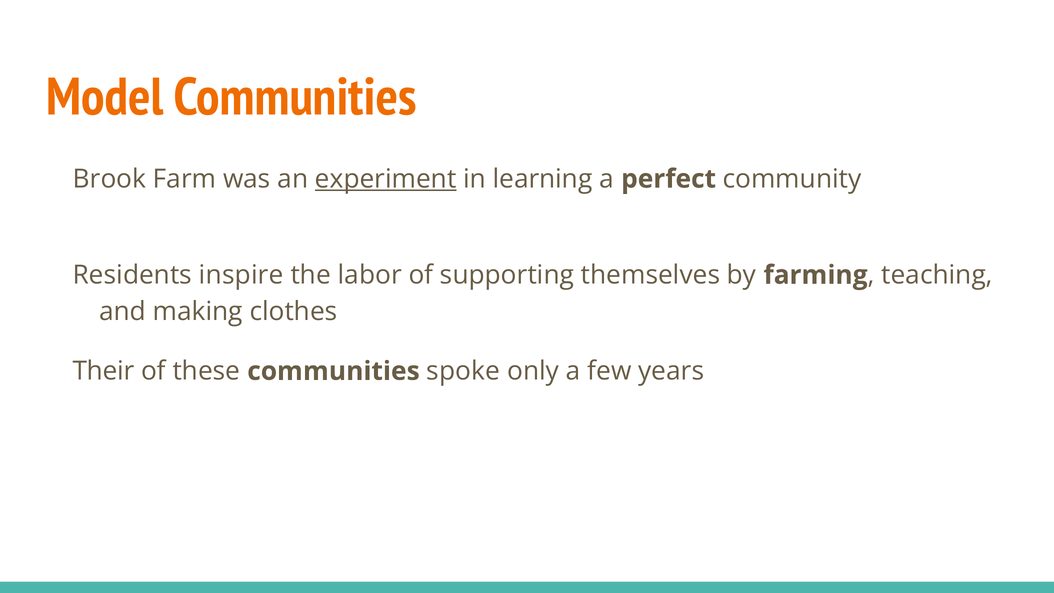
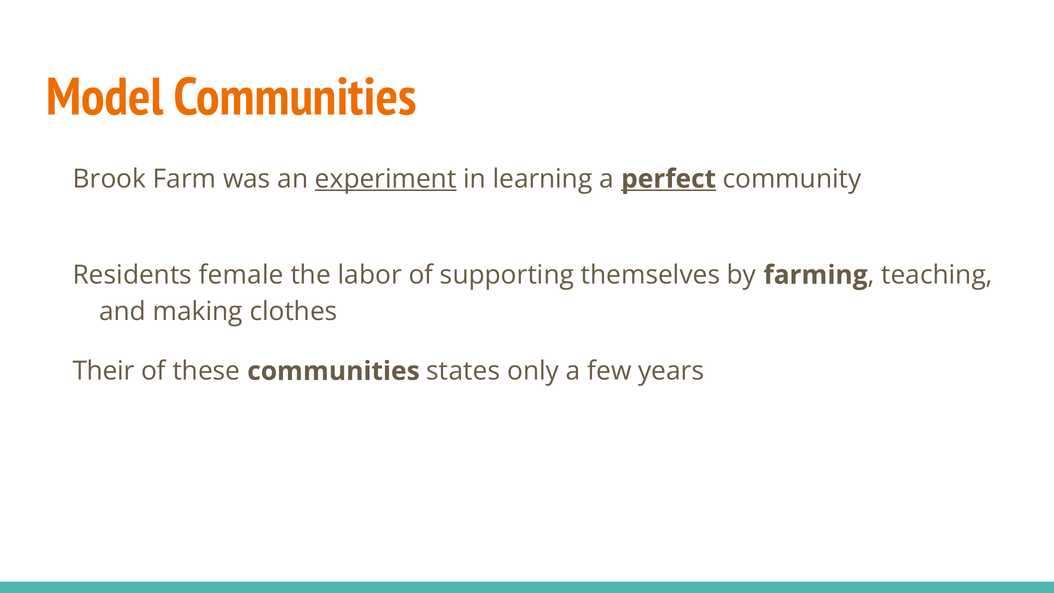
perfect underline: none -> present
inspire: inspire -> female
spoke: spoke -> states
